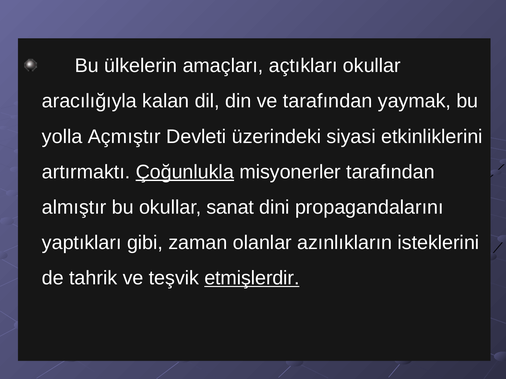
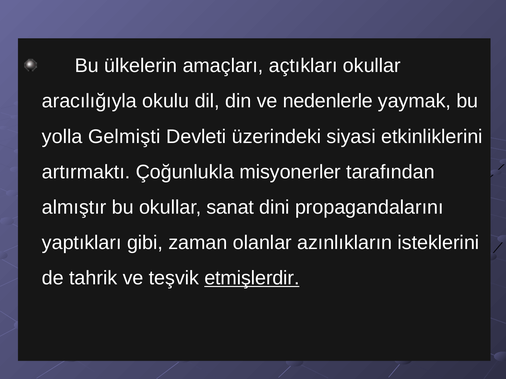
kalan: kalan -> okulu
ve tarafından: tarafından -> nedenlerle
Açmıştır: Açmıştır -> Gelmişti
Çoğunlukla underline: present -> none
